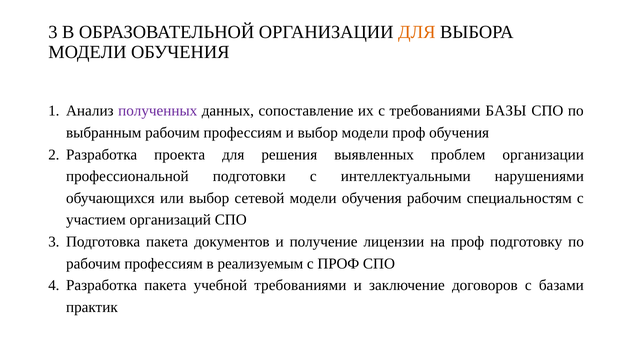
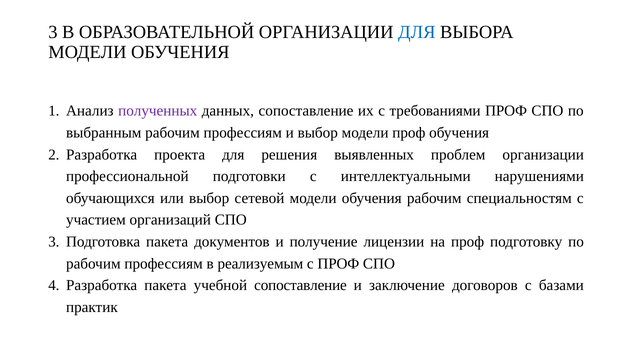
ДЛЯ at (417, 32) colour: orange -> blue
требованиями БАЗЫ: БАЗЫ -> ПРОФ
учебной требованиями: требованиями -> сопоставление
